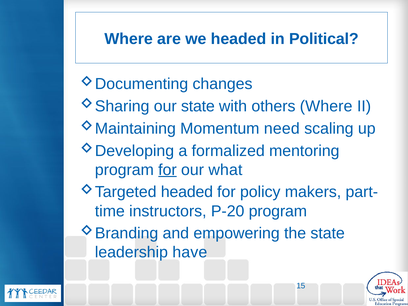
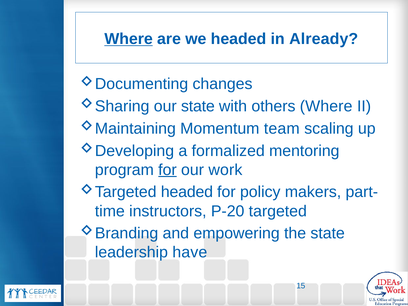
Where at (129, 39) underline: none -> present
Political: Political -> Already
need: need -> team
what: what -> work
P-20 program: program -> targeted
